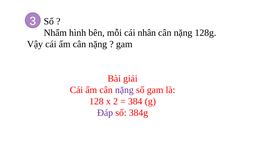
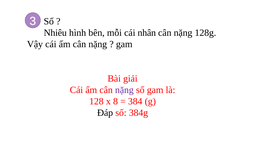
Nhẩm: Nhẩm -> Nhiêu
2: 2 -> 8
Đáp colour: purple -> black
